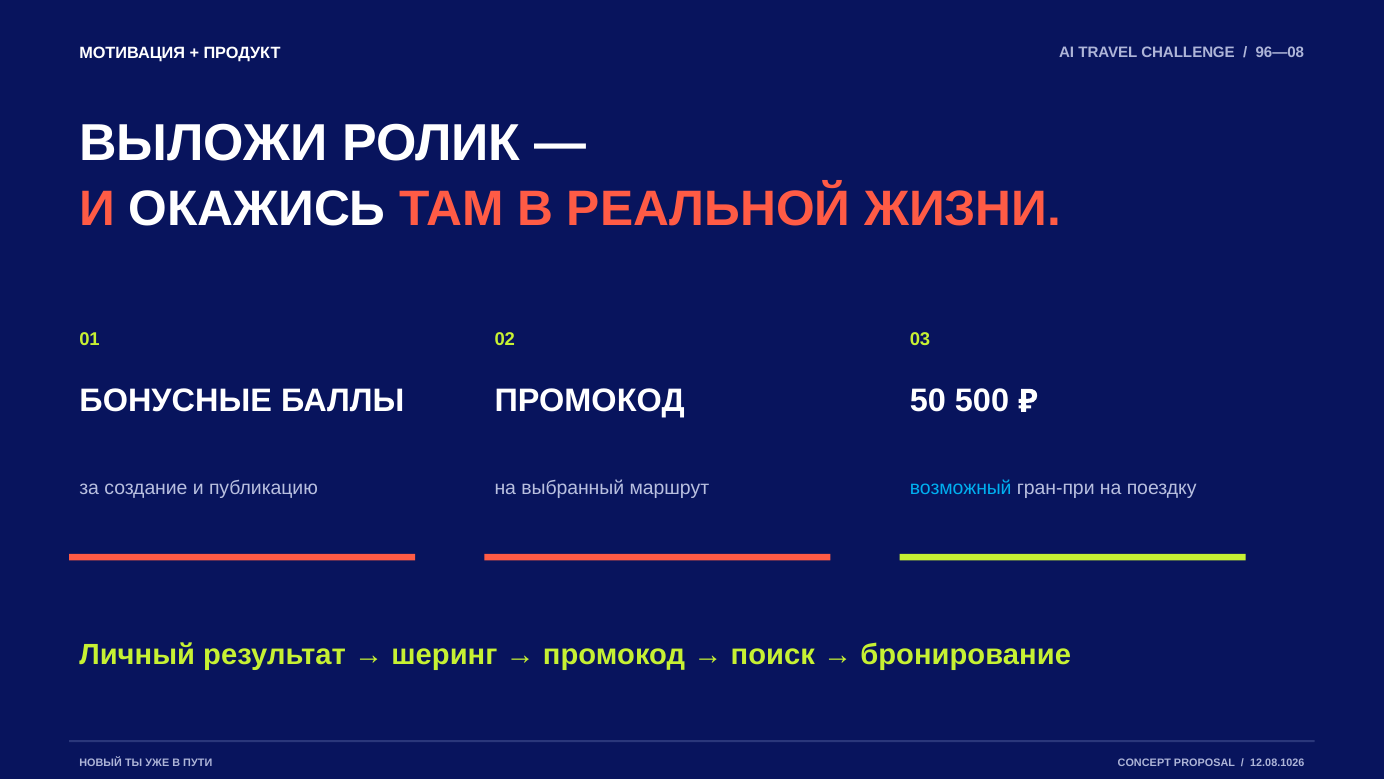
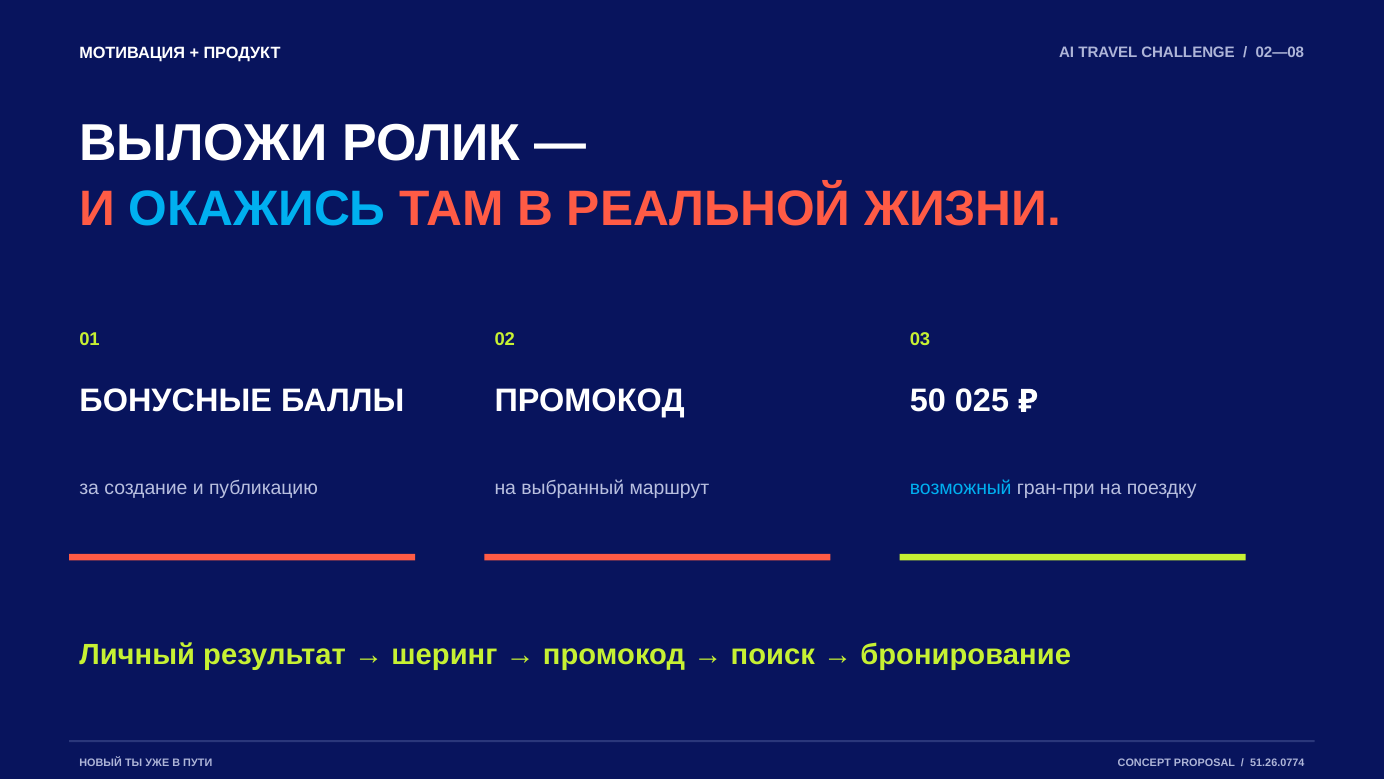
96—08: 96—08 -> 02—08
ОКАЖИСЬ colour: white -> light blue
500: 500 -> 025
12.08.1026: 12.08.1026 -> 51.26.0774
